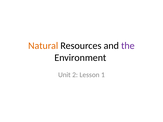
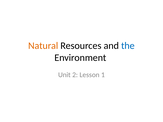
the colour: purple -> blue
